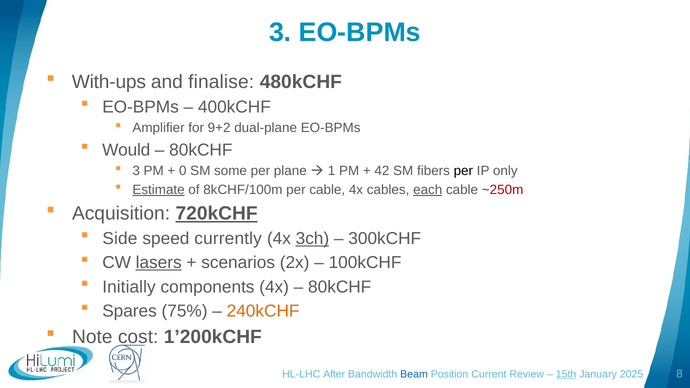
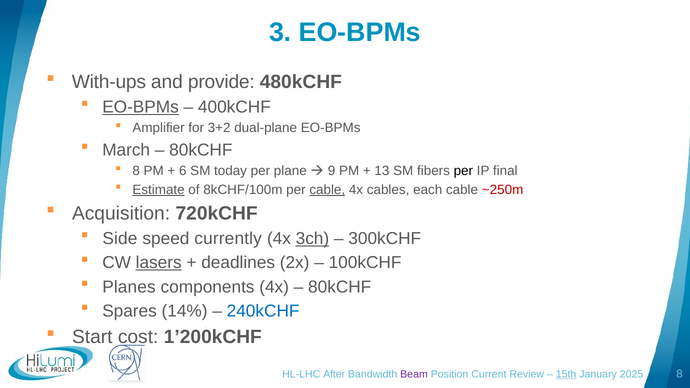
finalise: finalise -> provide
EO-BPMs at (141, 107) underline: none -> present
9+2: 9+2 -> 3+2
Would: Would -> March
3 at (136, 171): 3 -> 8
0: 0 -> 6
some: some -> today
1: 1 -> 9
42: 42 -> 13
only: only -> final
cable at (327, 190) underline: none -> present
each underline: present -> none
720kCHF underline: present -> none
scenarios: scenarios -> deadlines
Initially: Initially -> Planes
75%: 75% -> 14%
240kCHF colour: orange -> blue
Note: Note -> Start
Beam colour: blue -> purple
